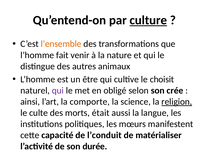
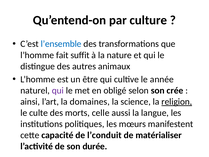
culture underline: present -> none
l’ensemble colour: orange -> blue
venir: venir -> suffit
choisit: choisit -> année
comporte: comporte -> domaines
était: était -> celle
